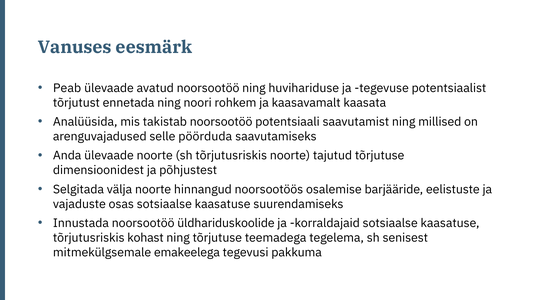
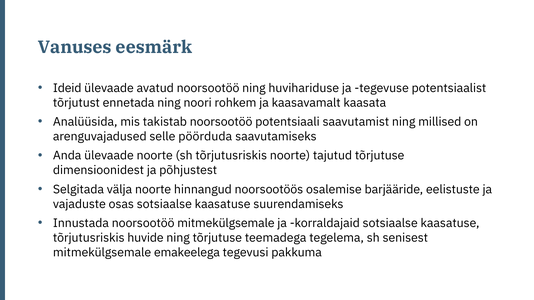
Peab: Peab -> Ideid
noorsootöö üldhariduskoolide: üldhariduskoolide -> mitmekülgsemale
kohast: kohast -> huvide
